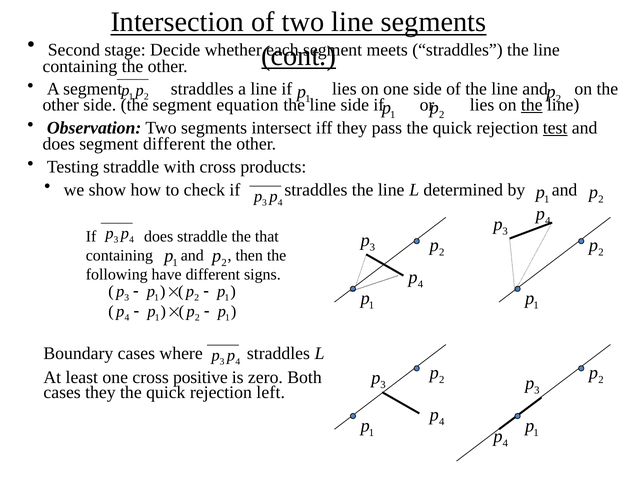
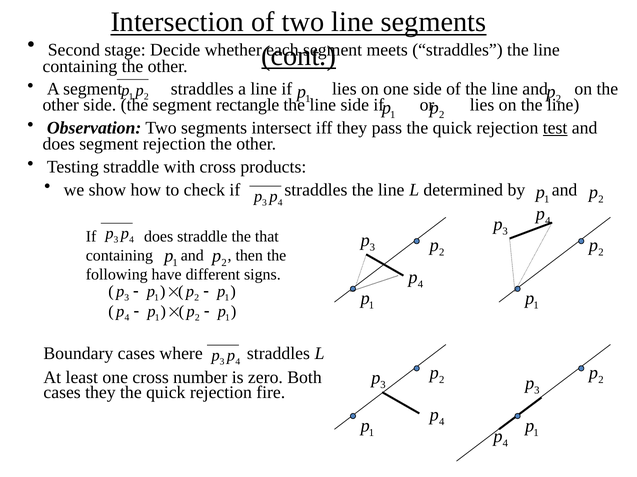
equation: equation -> rectangle
the at (532, 105) underline: present -> none
segment different: different -> rejection
positive: positive -> number
left: left -> fire
